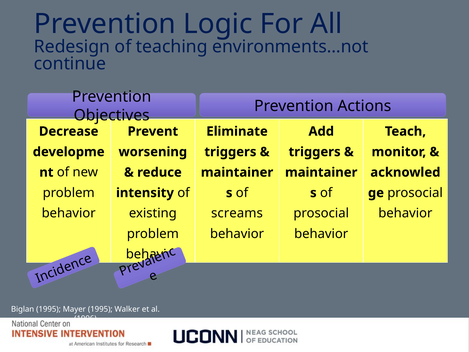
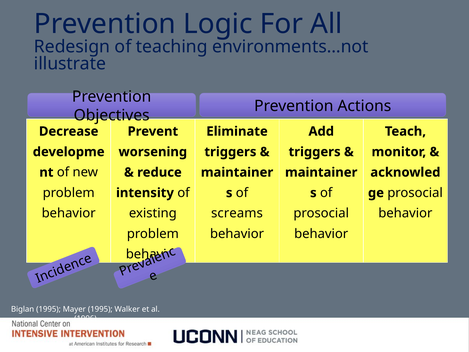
continue: continue -> illustrate
